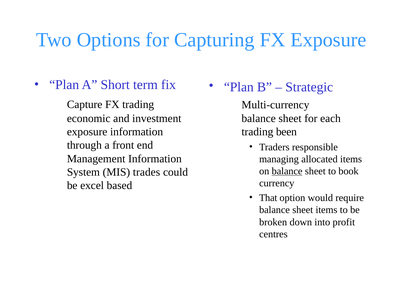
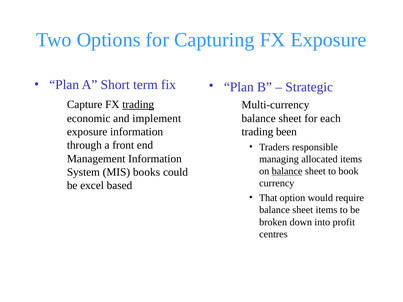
trading at (138, 105) underline: none -> present
investment: investment -> implement
trades: trades -> books
